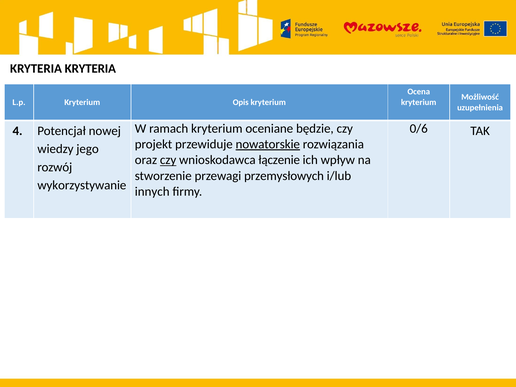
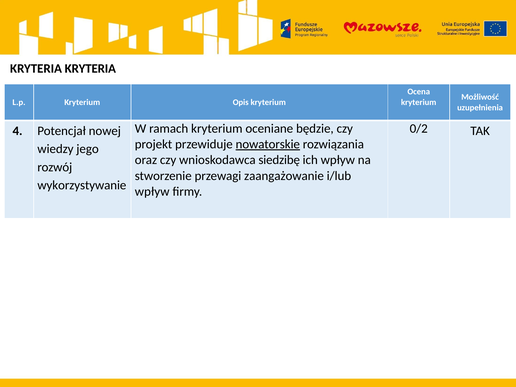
0/6: 0/6 -> 0/2
czy at (168, 160) underline: present -> none
łączenie: łączenie -> siedzibę
przemysłowych: przemysłowych -> zaangażowanie
innych at (152, 192): innych -> wpływ
